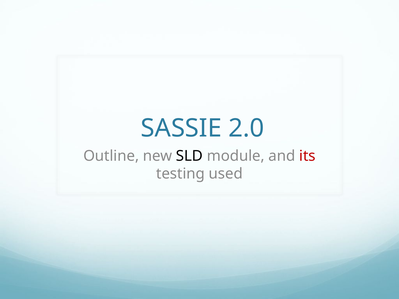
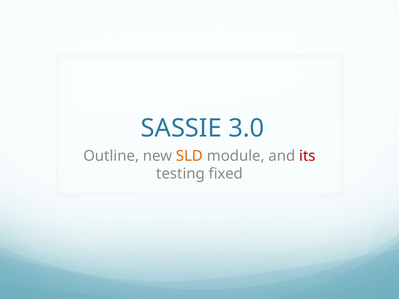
2.0: 2.0 -> 3.0
SLD colour: black -> orange
used: used -> fixed
